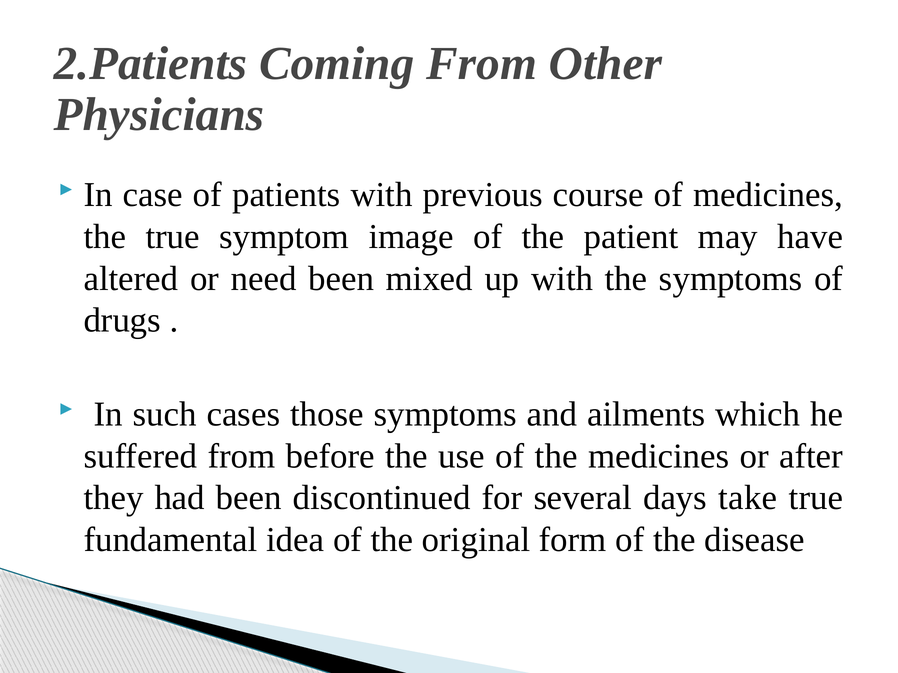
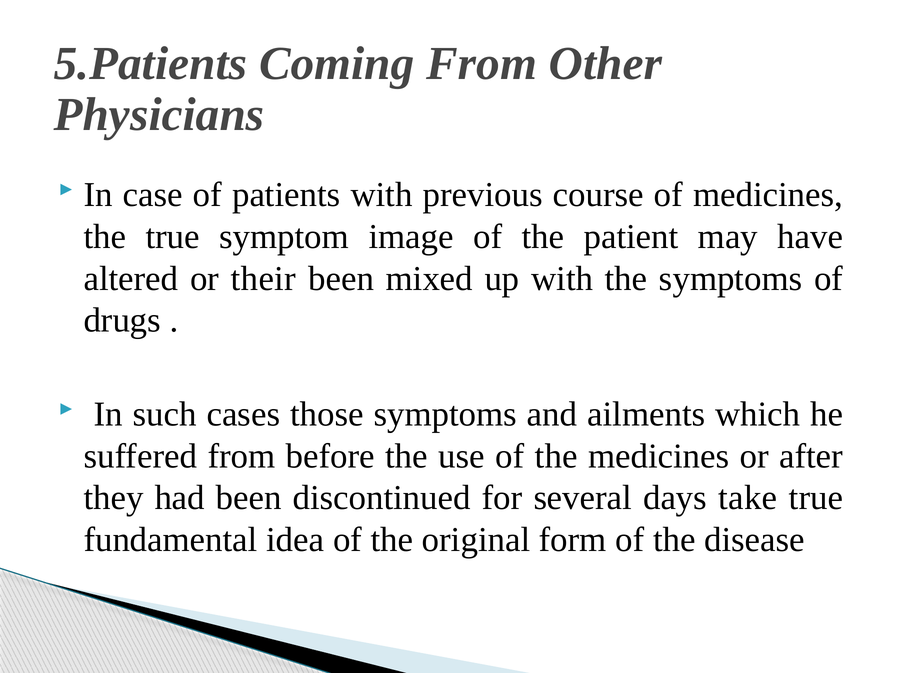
2.Patients: 2.Patients -> 5.Patients
need: need -> their
